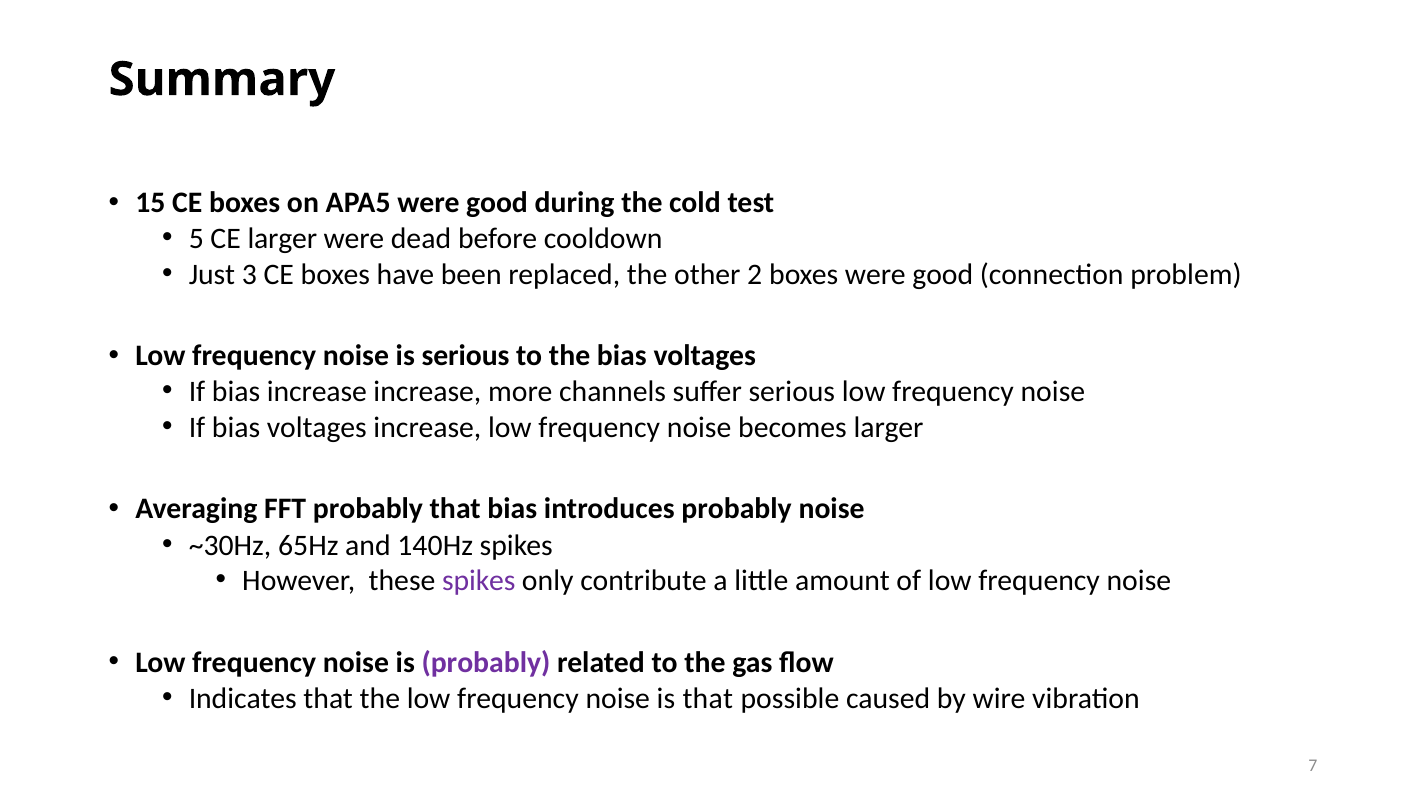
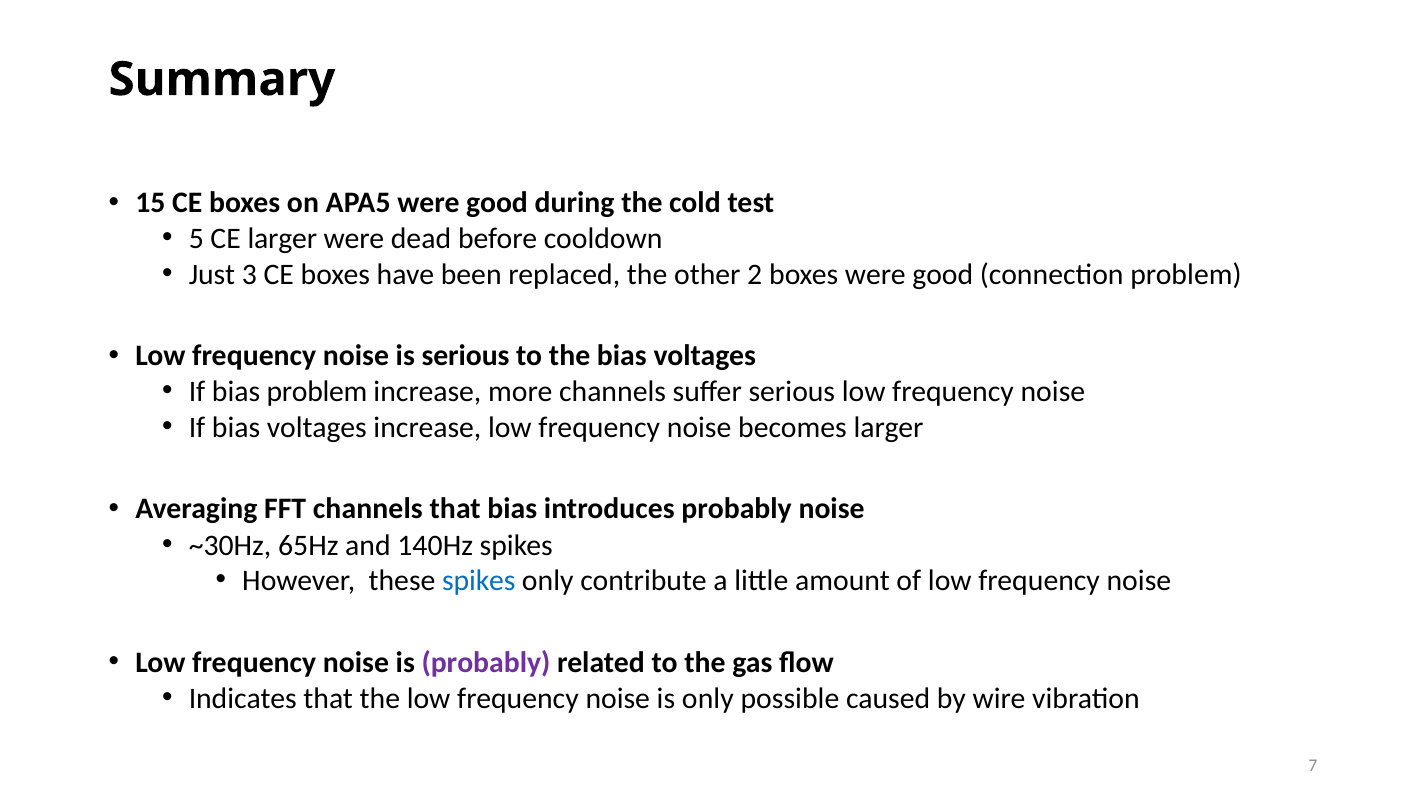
bias increase: increase -> problem
FFT probably: probably -> channels
spikes at (479, 581) colour: purple -> blue
is that: that -> only
